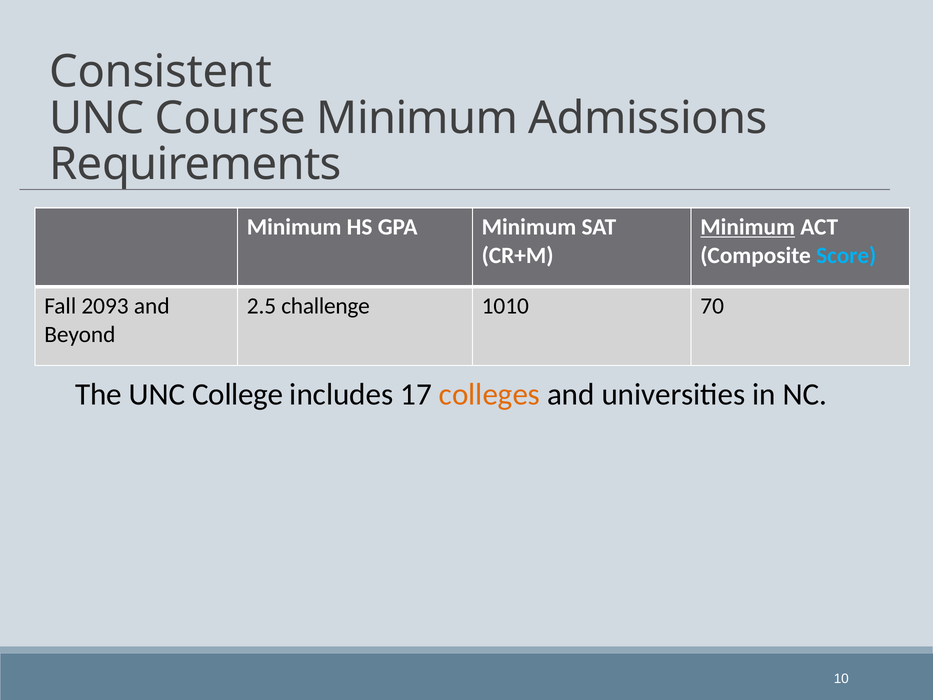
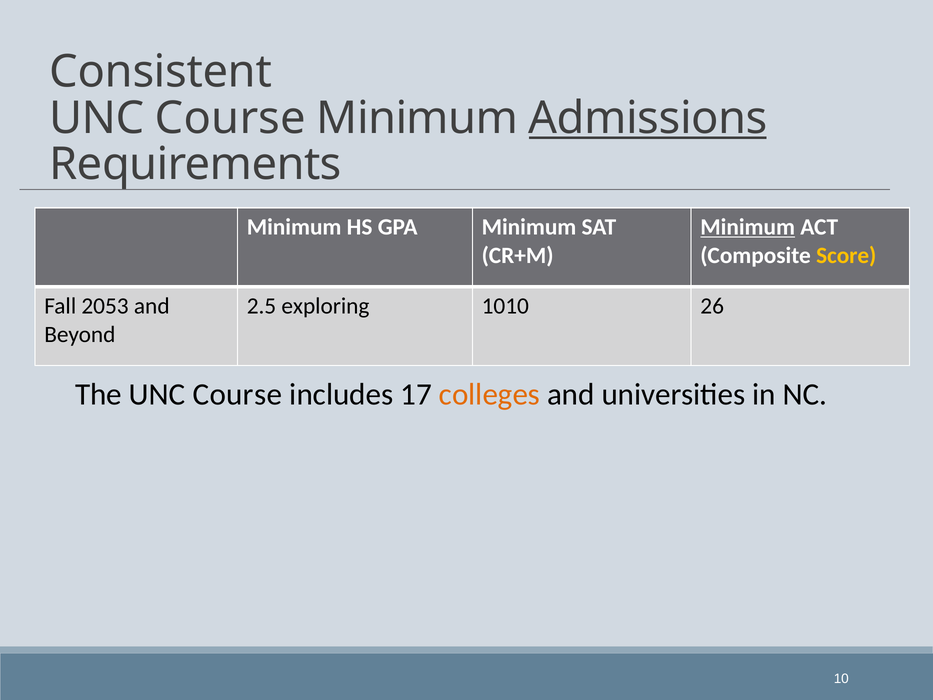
Admissions underline: none -> present
Score colour: light blue -> yellow
2093: 2093 -> 2053
challenge: challenge -> exploring
70: 70 -> 26
The UNC College: College -> Course
